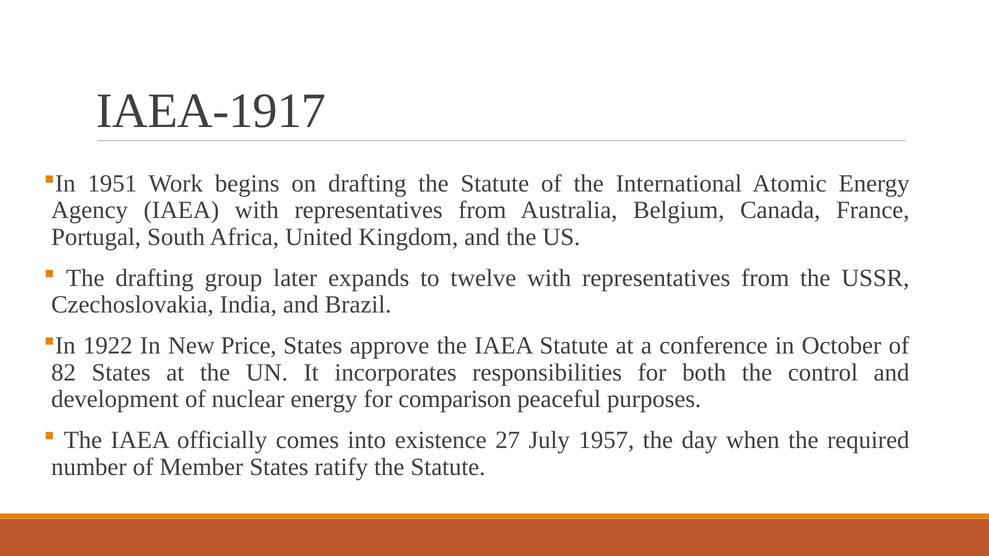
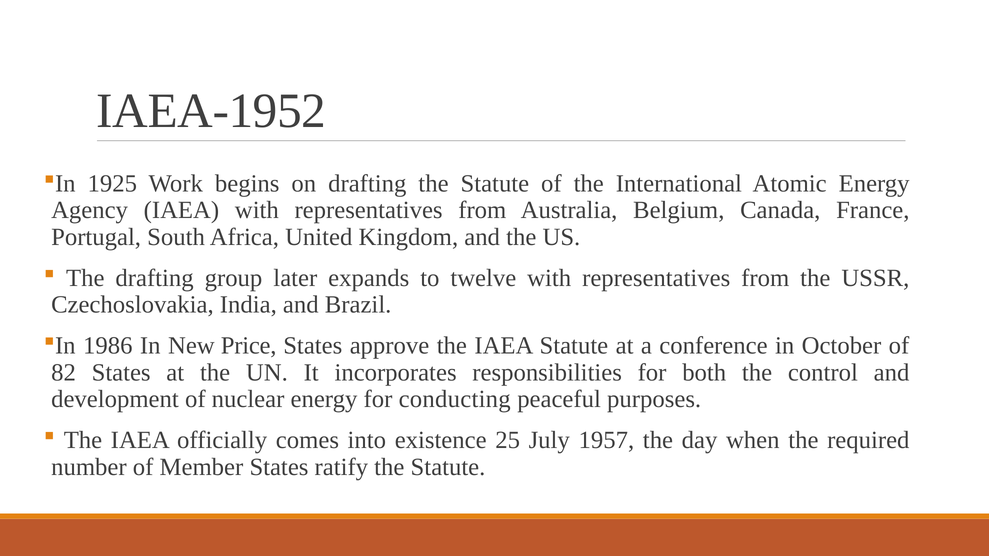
IAEA-1917: IAEA-1917 -> IAEA-1952
1951: 1951 -> 1925
1922: 1922 -> 1986
comparison: comparison -> conducting
27: 27 -> 25
